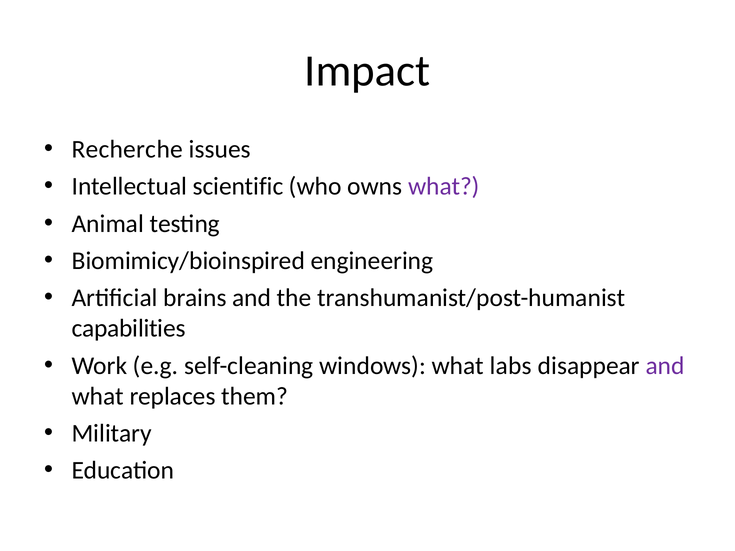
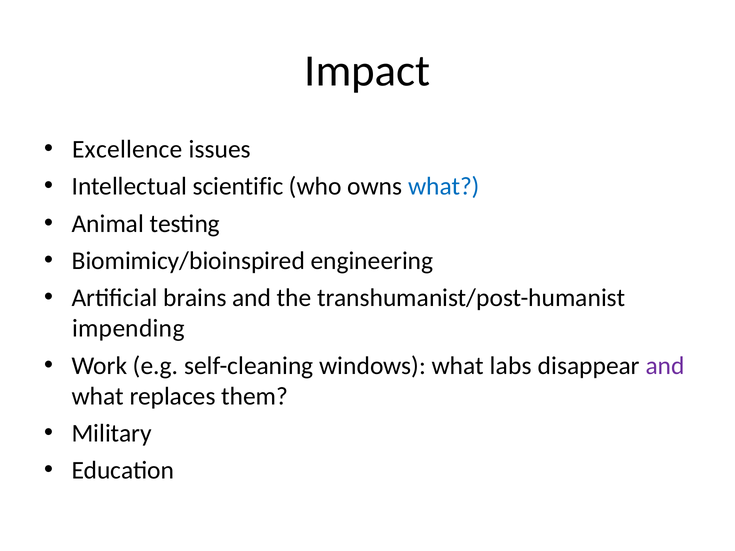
Recherche: Recherche -> Excellence
what at (444, 187) colour: purple -> blue
capabilities: capabilities -> impending
